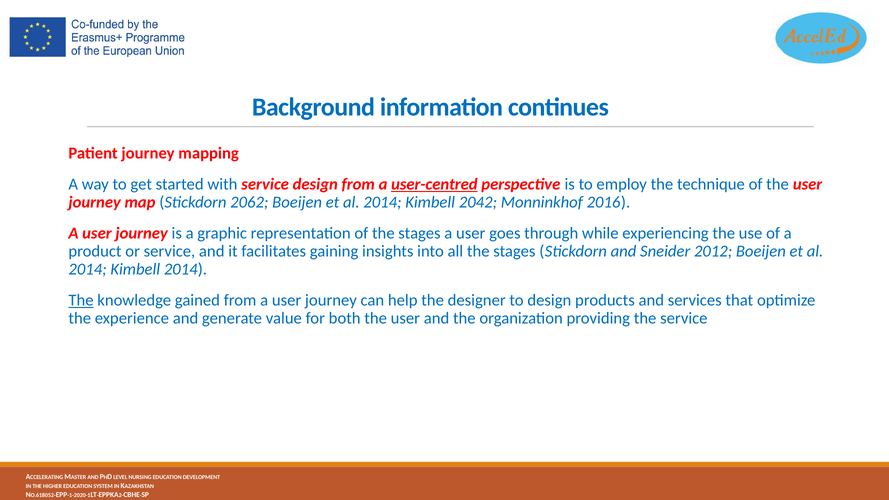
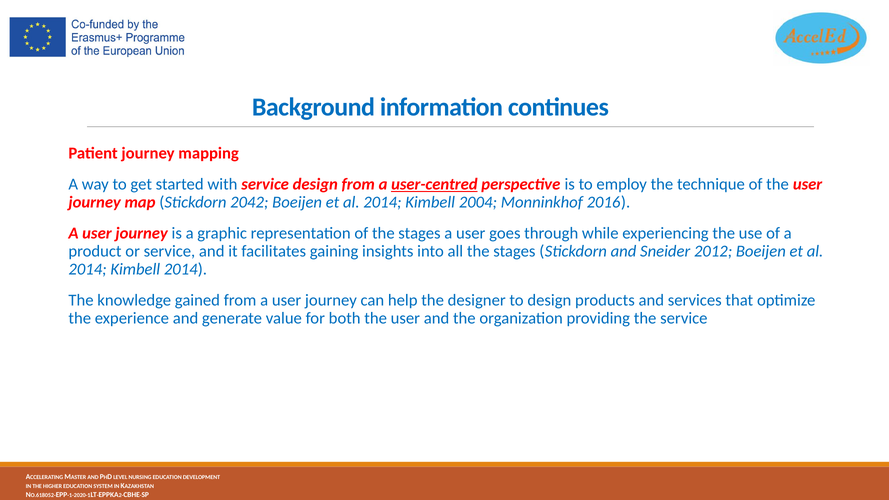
2062: 2062 -> 2042
2042: 2042 -> 2004
The at (81, 300) underline: present -> none
